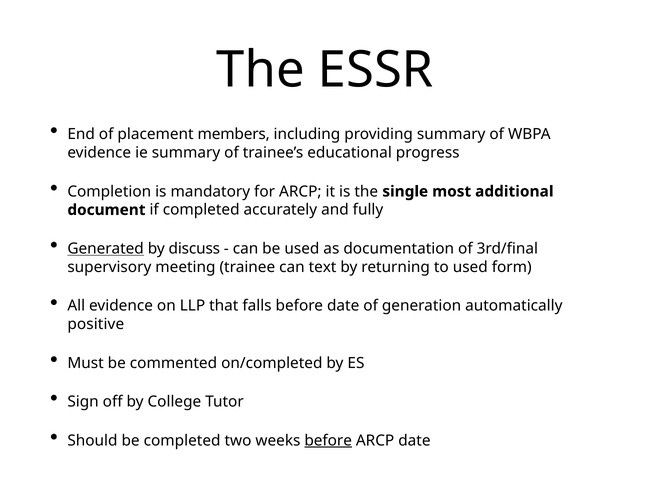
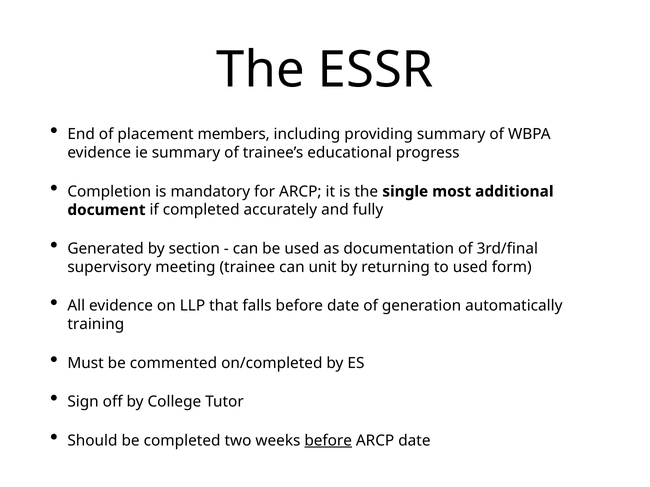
Generated underline: present -> none
discuss: discuss -> section
text: text -> unit
positive: positive -> training
